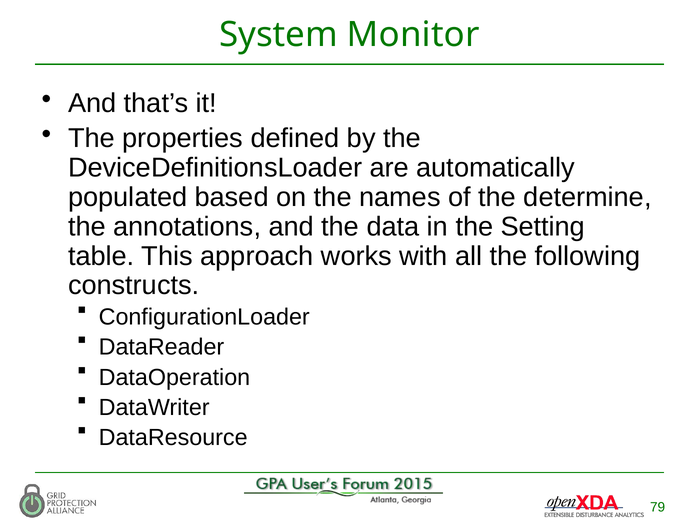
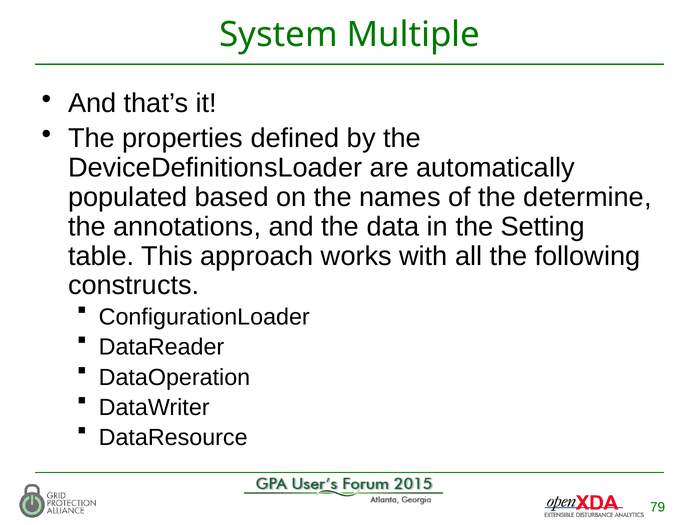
Monitor: Monitor -> Multiple
